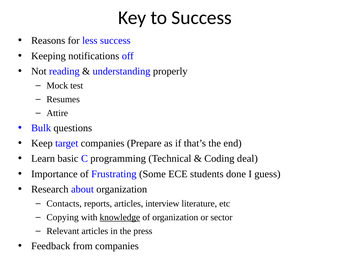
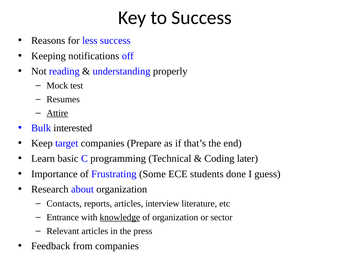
Attire underline: none -> present
questions: questions -> interested
deal: deal -> later
Copying: Copying -> Entrance
